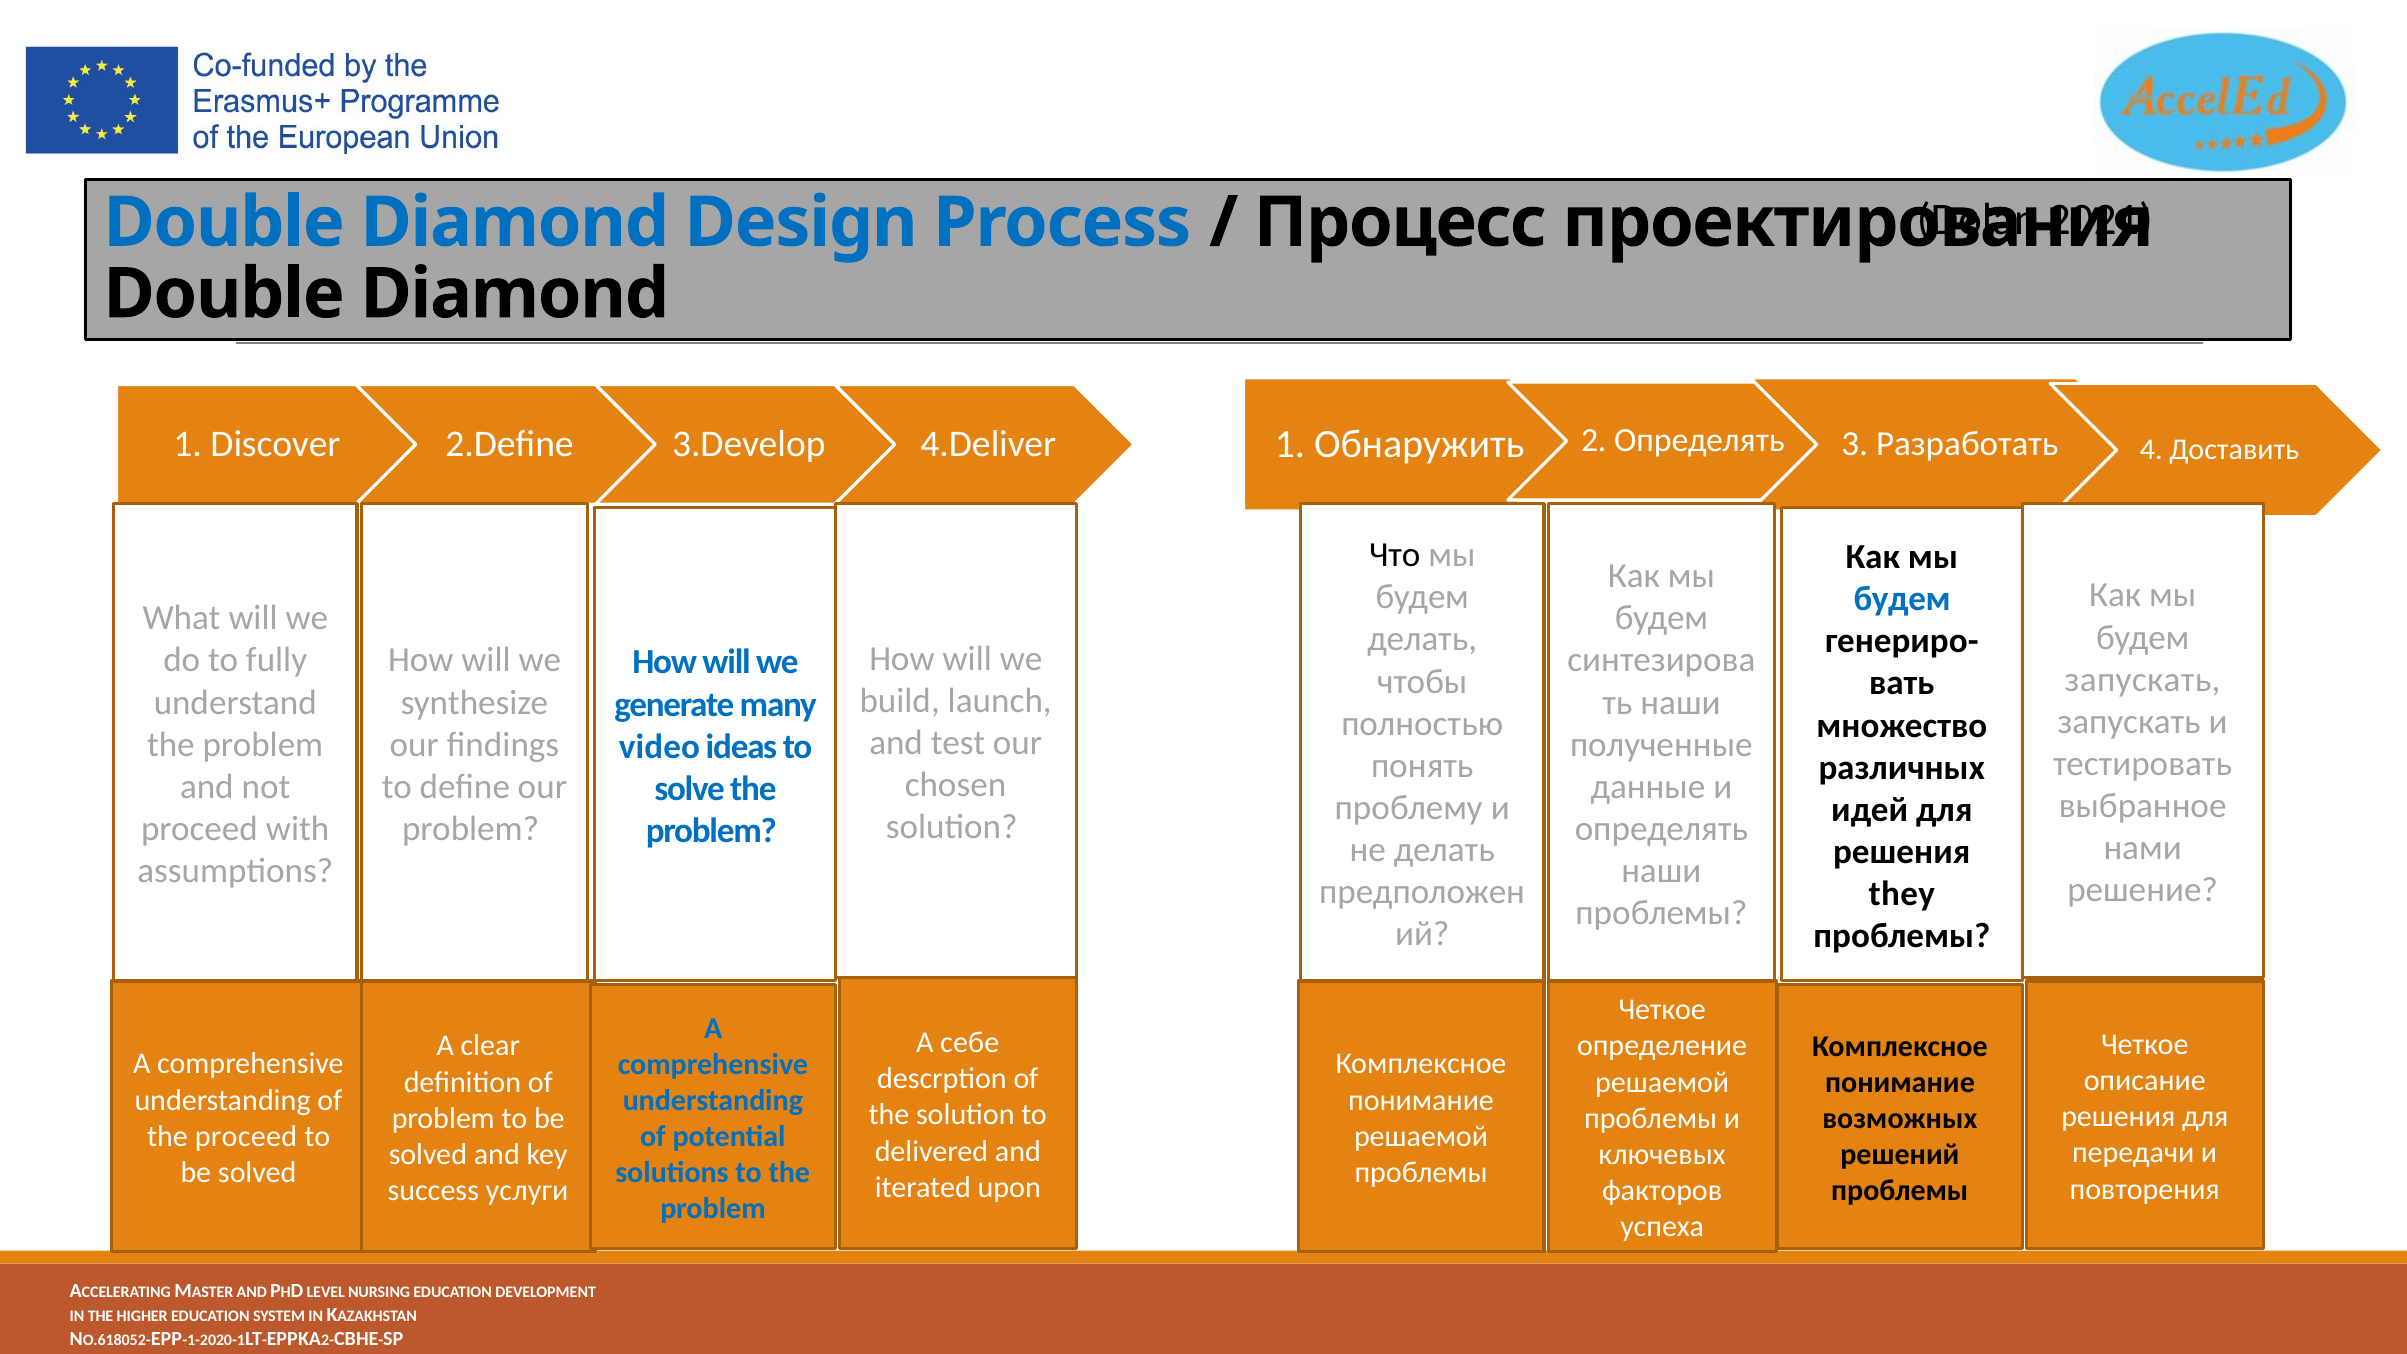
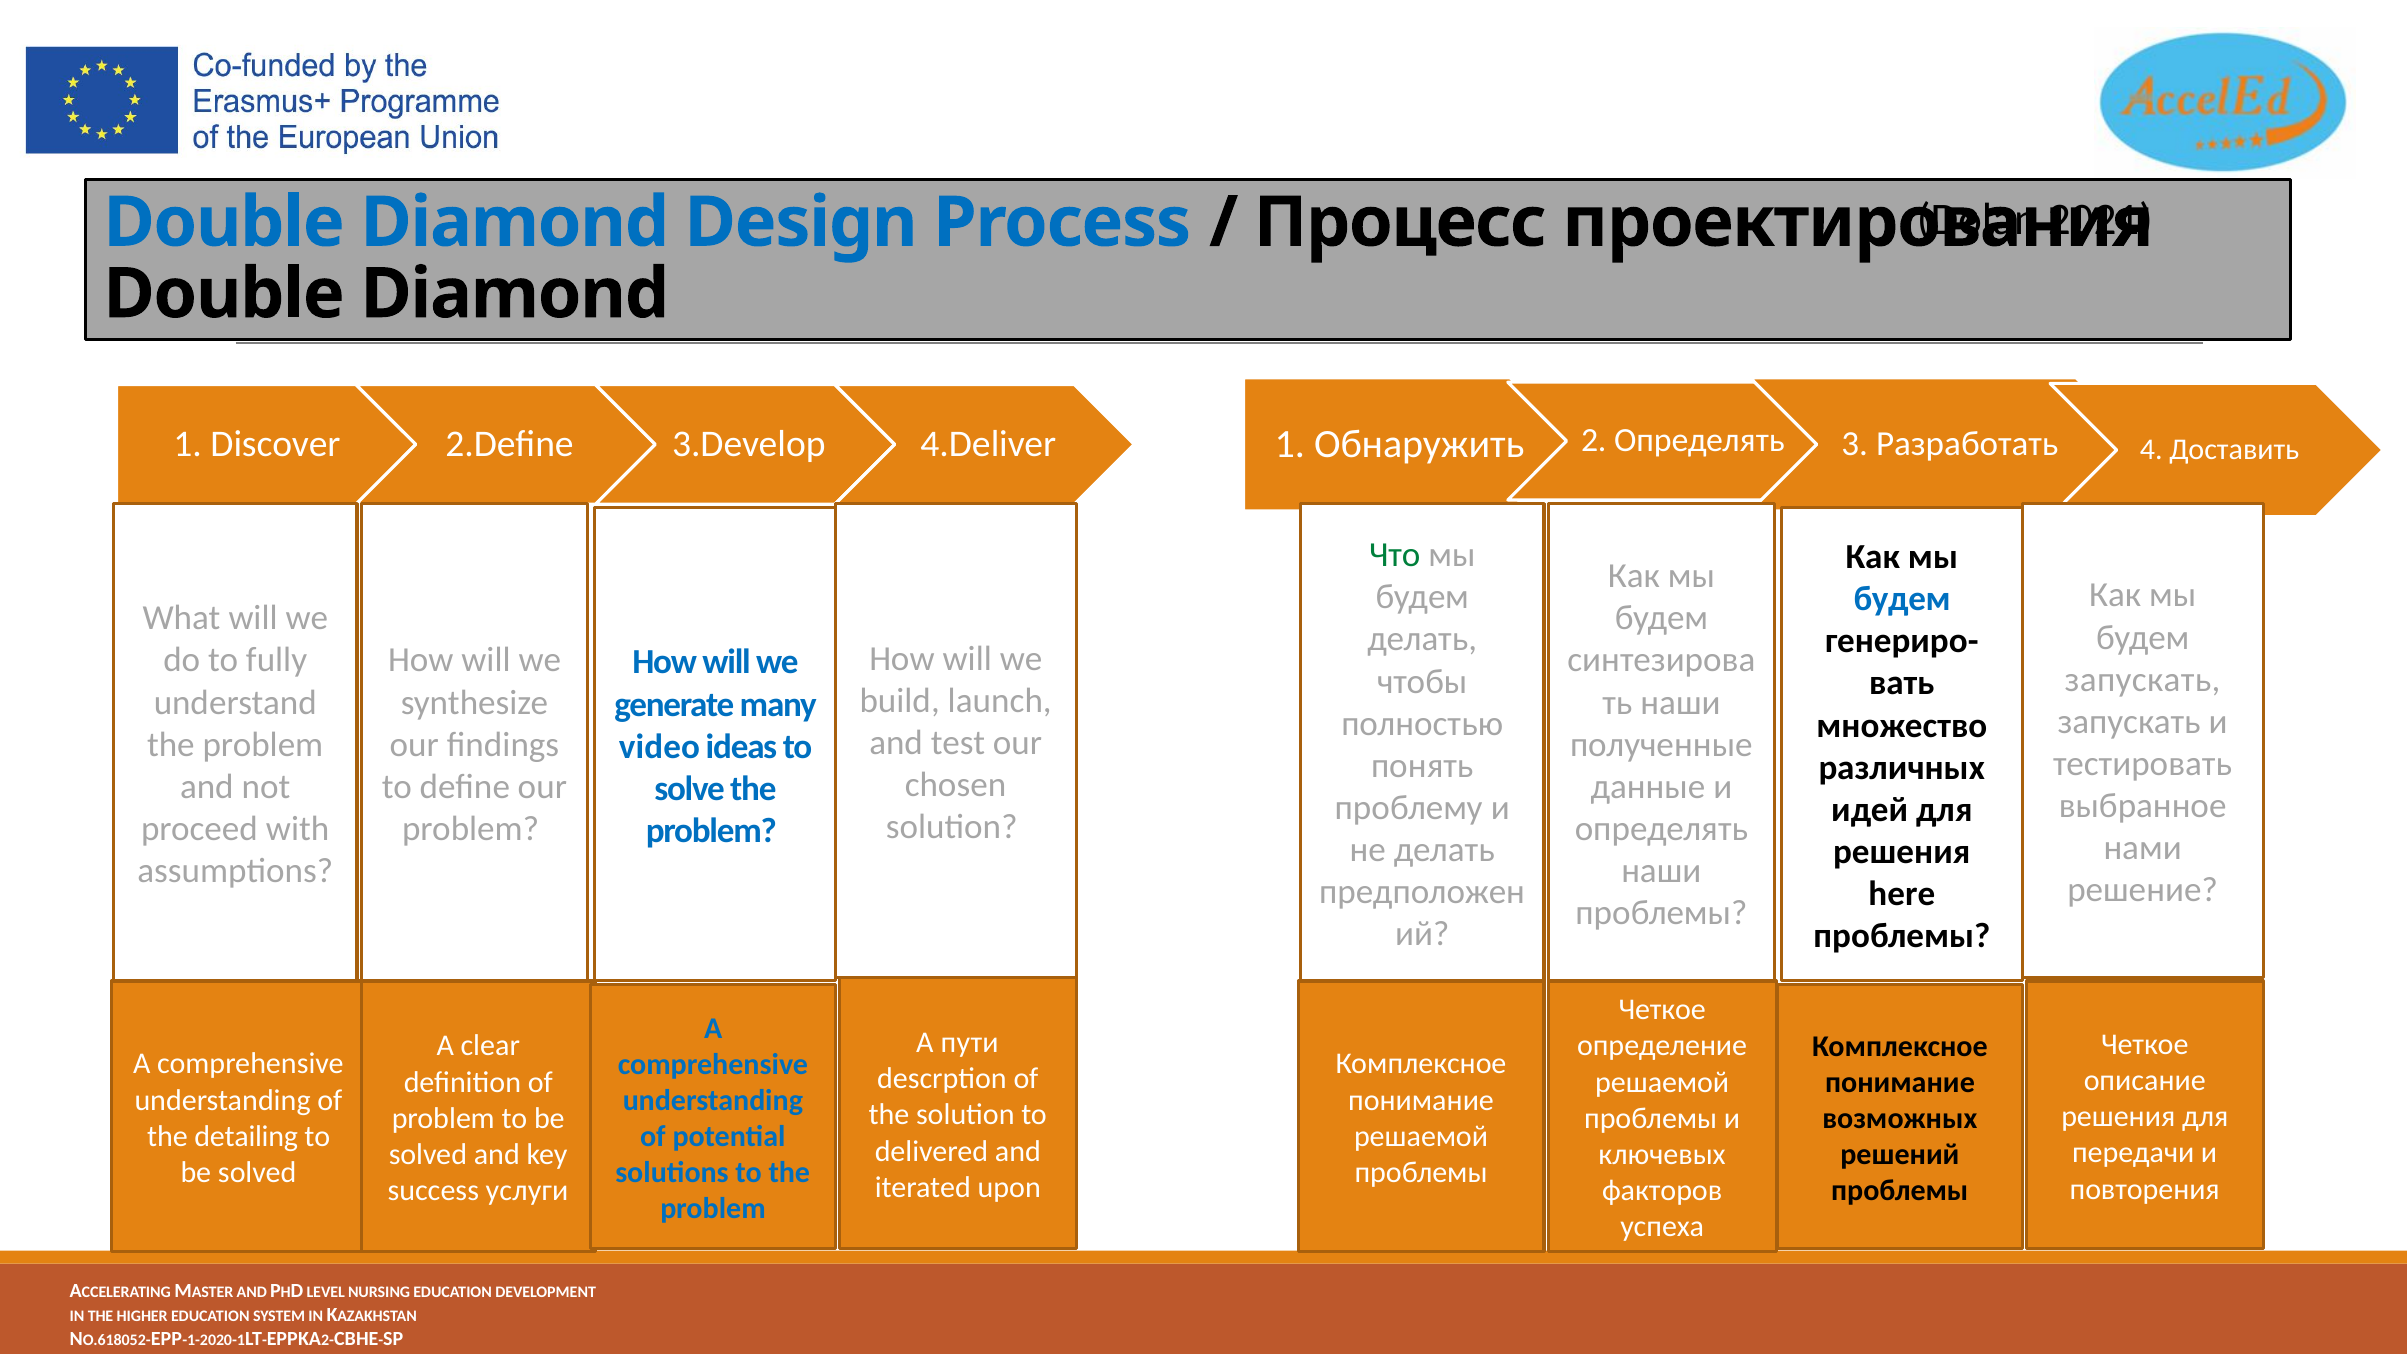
Что colour: black -> green
they: they -> here
себе: себе -> пути
the proceed: proceed -> detailing
